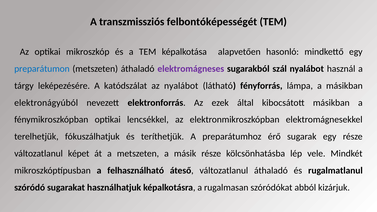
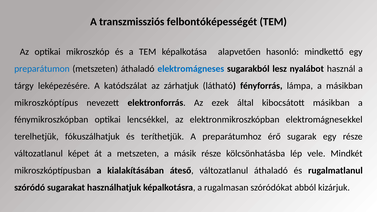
elektromágneses colour: purple -> blue
szál: szál -> lesz
az nyalábot: nyalábot -> zárhatjuk
elektronágyúból: elektronágyúból -> mikroszkóptípus
felhasználható: felhasználható -> kialakításában
